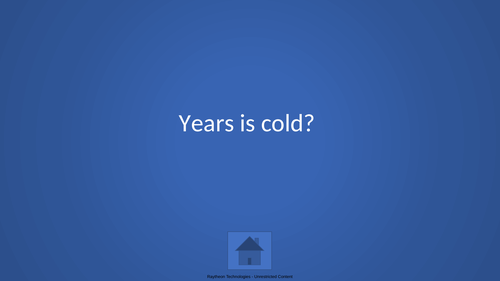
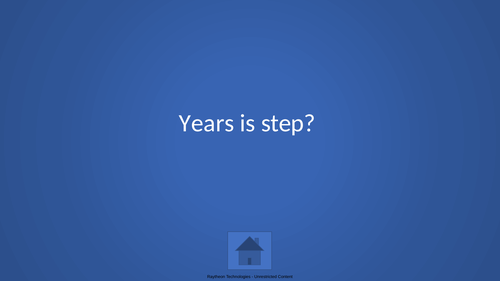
cold: cold -> step
